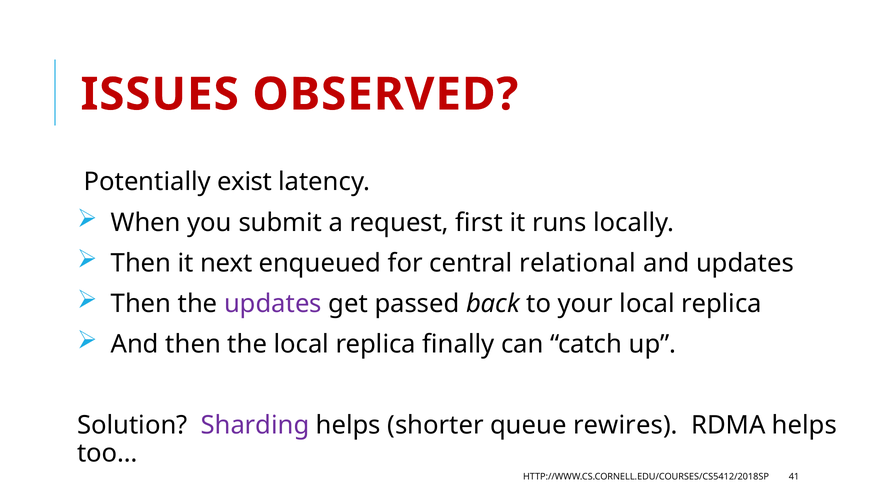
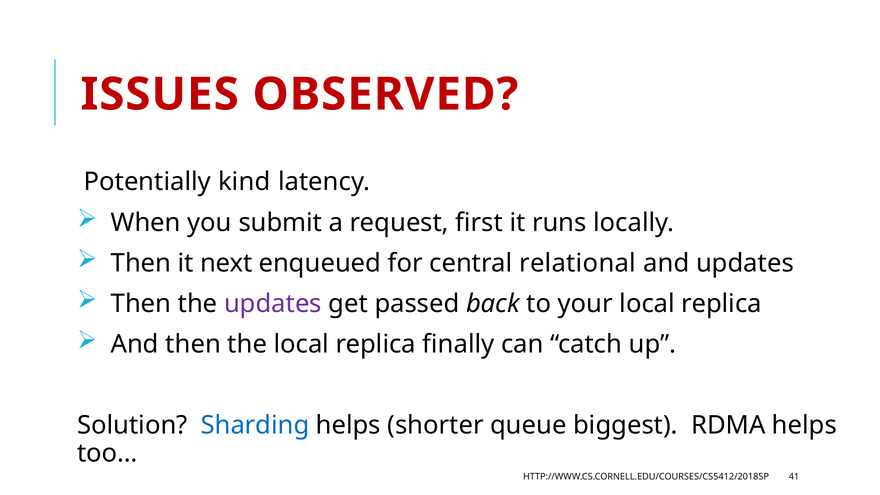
exist: exist -> kind
Sharding colour: purple -> blue
rewires: rewires -> biggest
